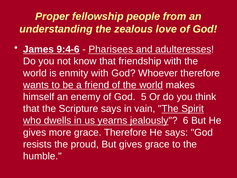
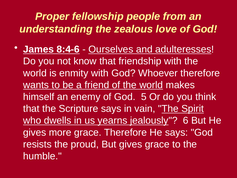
9:4-6: 9:4-6 -> 8:4-6
Pharisees: Pharisees -> Ourselves
